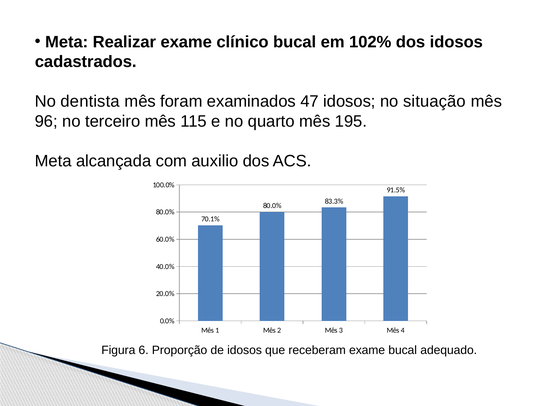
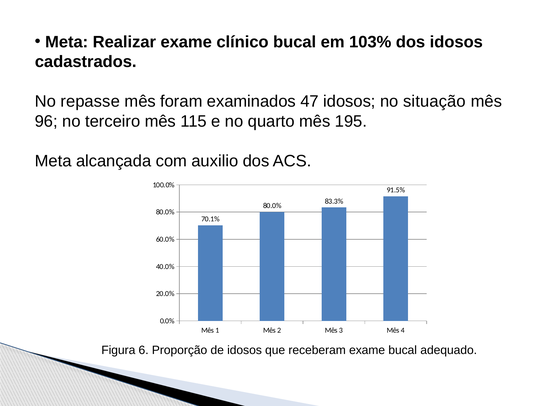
102%: 102% -> 103%
dentista: dentista -> repasse
